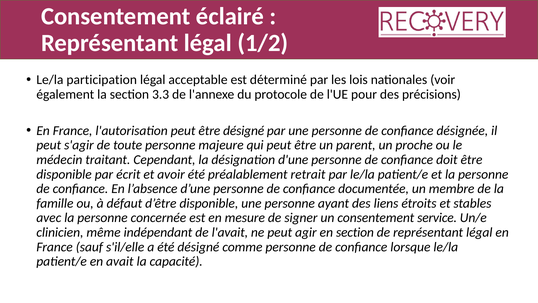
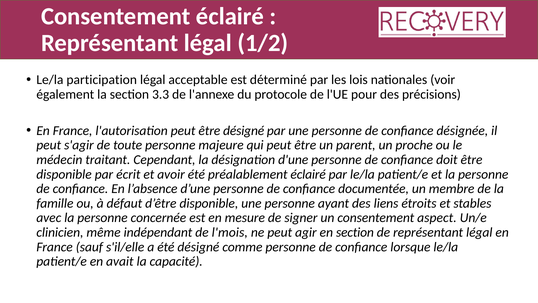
préalablement retrait: retrait -> éclairé
service: service -> aspect
l'avait: l'avait -> l'mois
